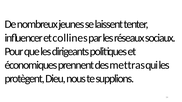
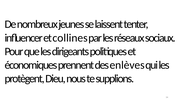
mettras: mettras -> enlèves
